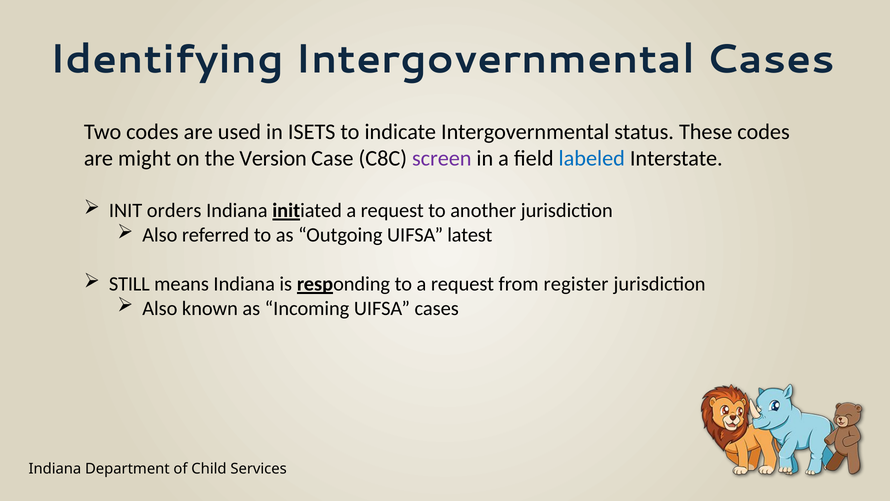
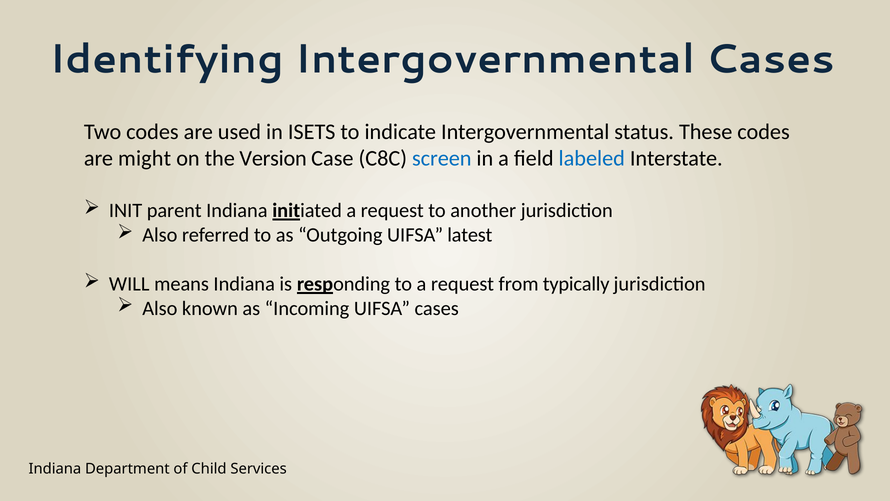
screen colour: purple -> blue
orders: orders -> parent
STILL: STILL -> WILL
register: register -> typically
